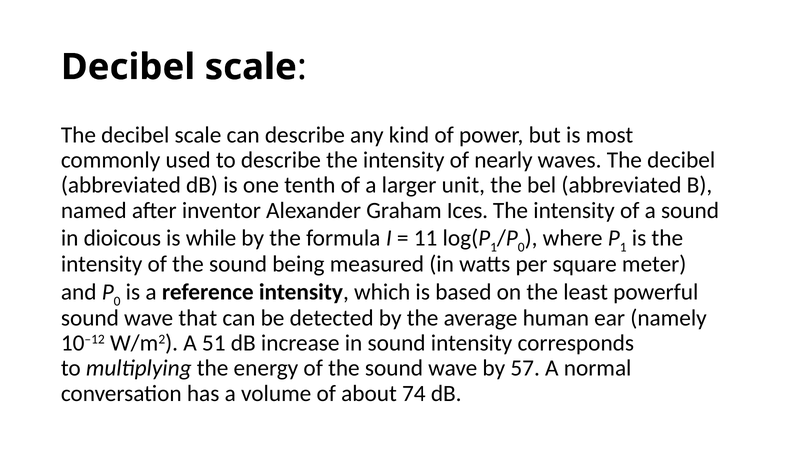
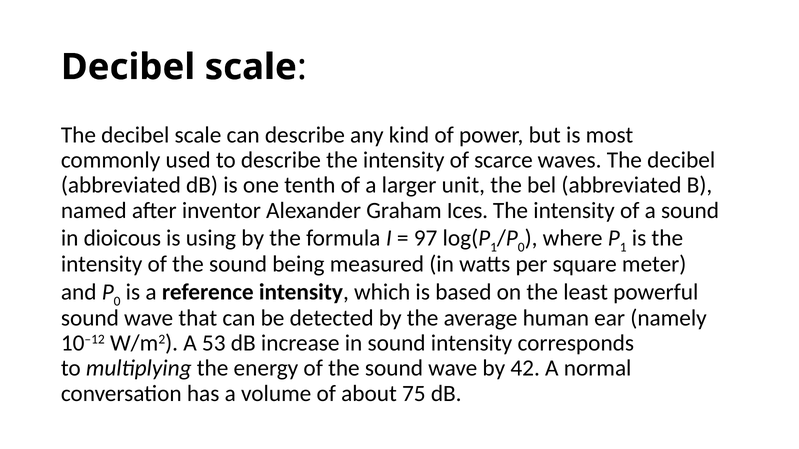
nearly: nearly -> scarce
while: while -> using
11: 11 -> 97
51: 51 -> 53
57: 57 -> 42
74: 74 -> 75
